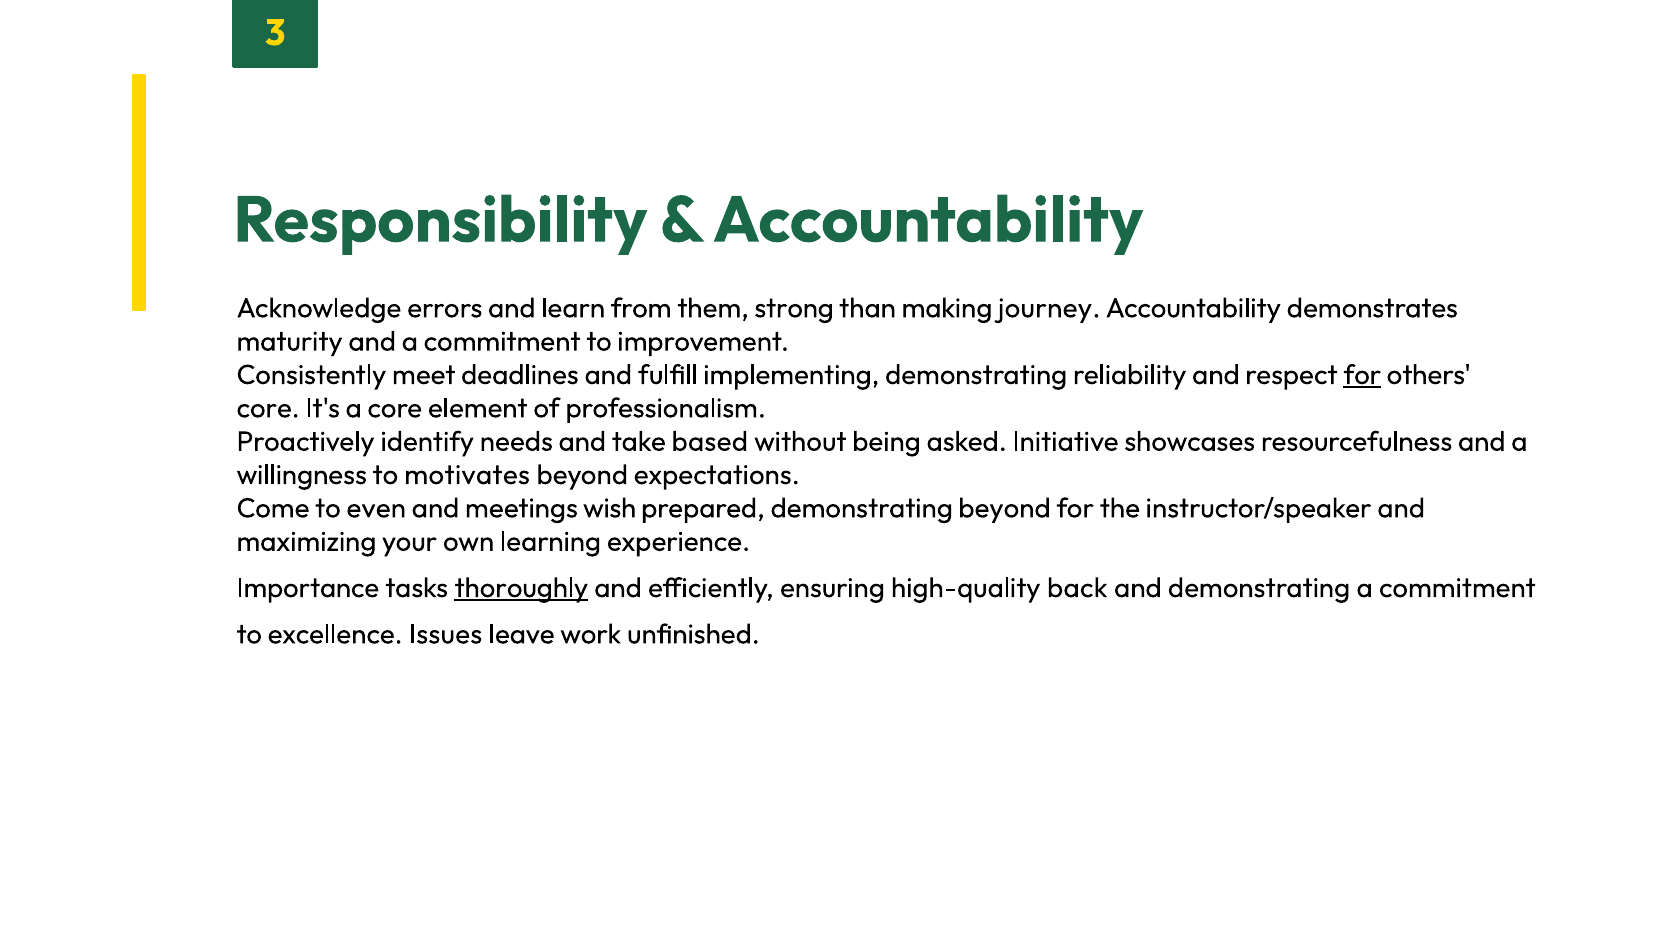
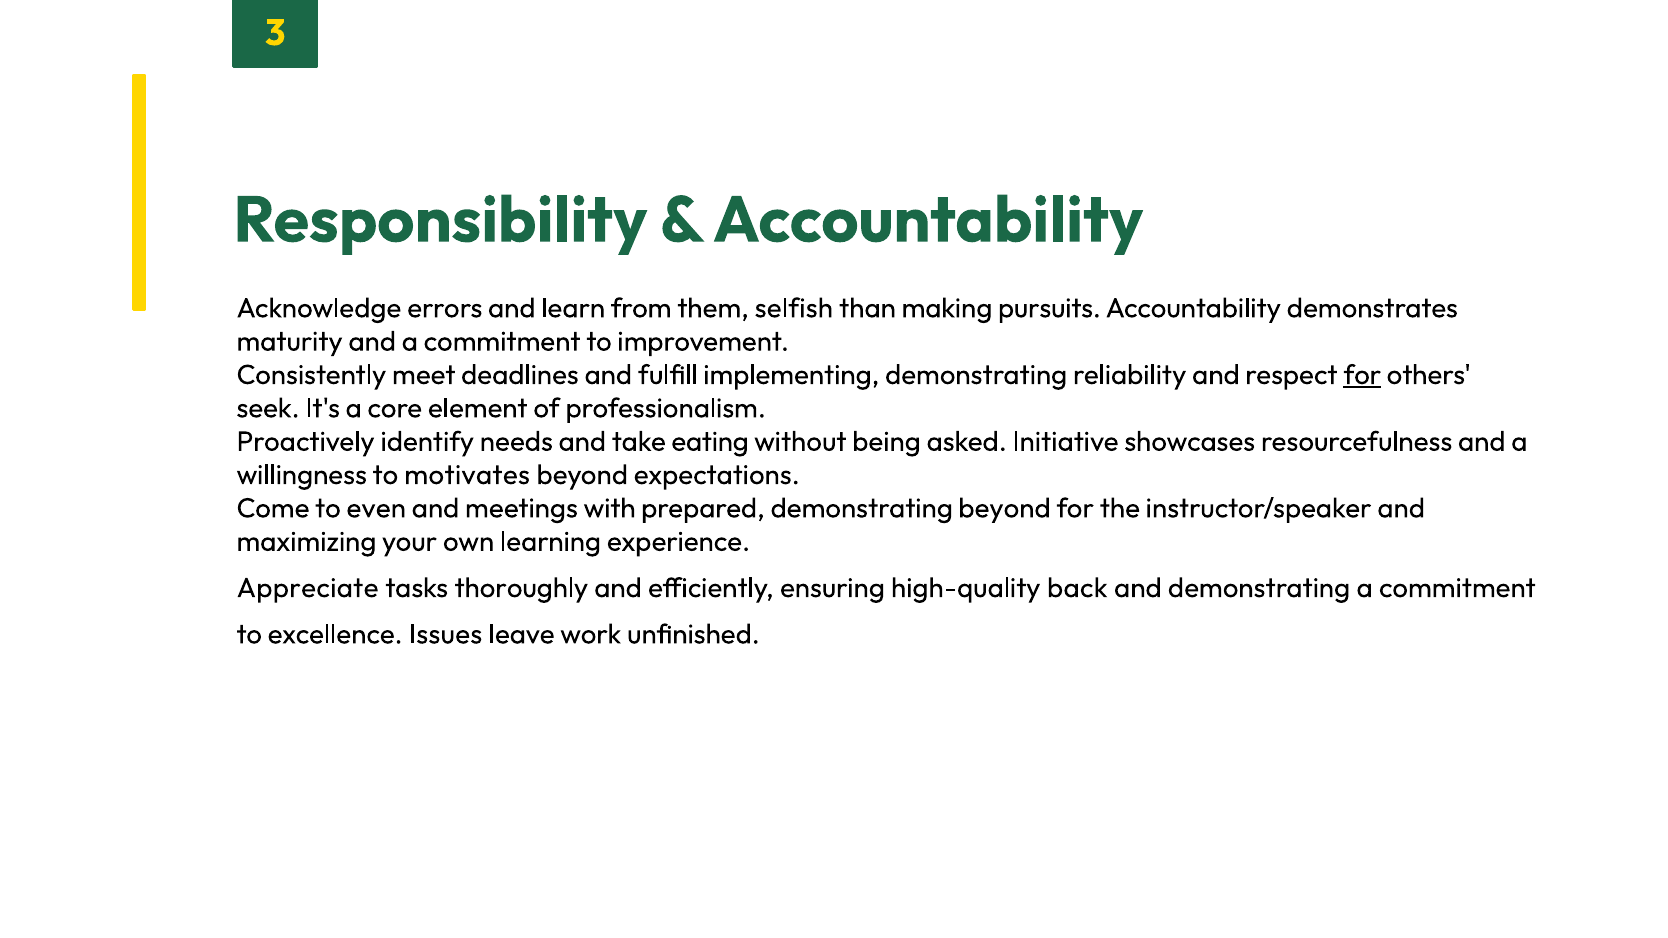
strong: strong -> selfish
journey: journey -> pursuits
core at (268, 408): core -> seek
based: based -> eating
wish: wish -> with
Importance: Importance -> Appreciate
thoroughly underline: present -> none
